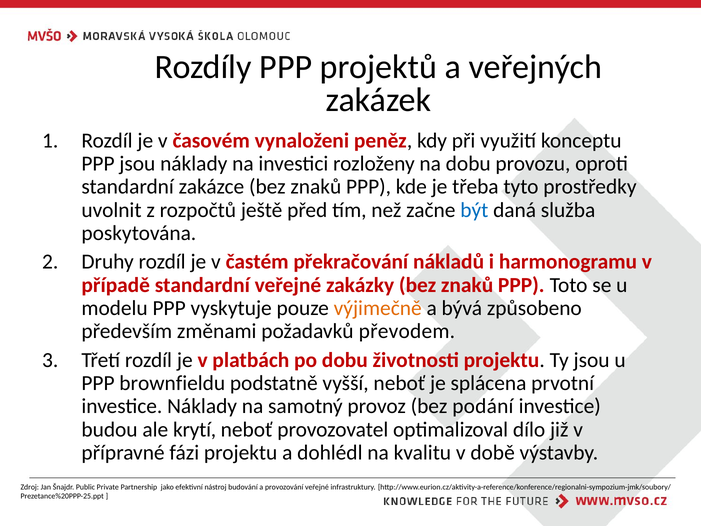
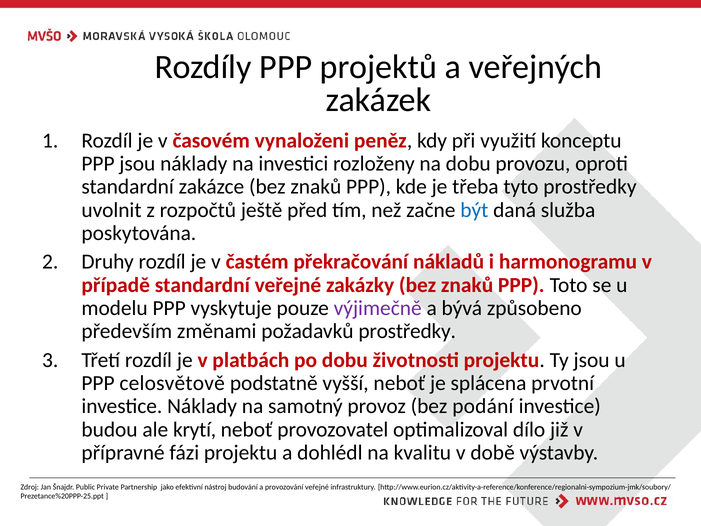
výjimečně colour: orange -> purple
požadavků převodem: převodem -> prostředky
brownfieldu: brownfieldu -> celosvětově
